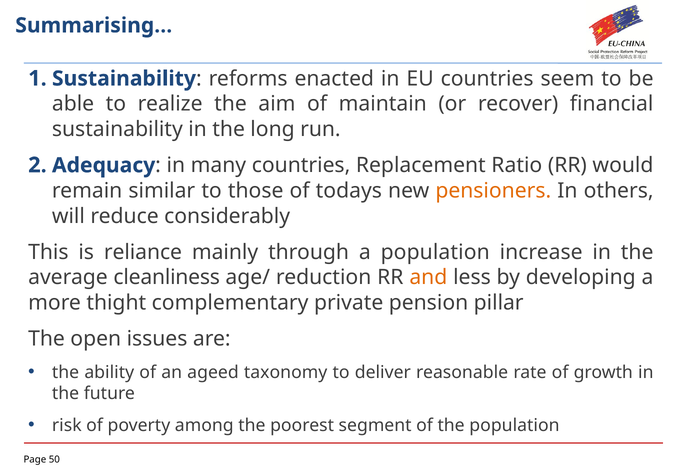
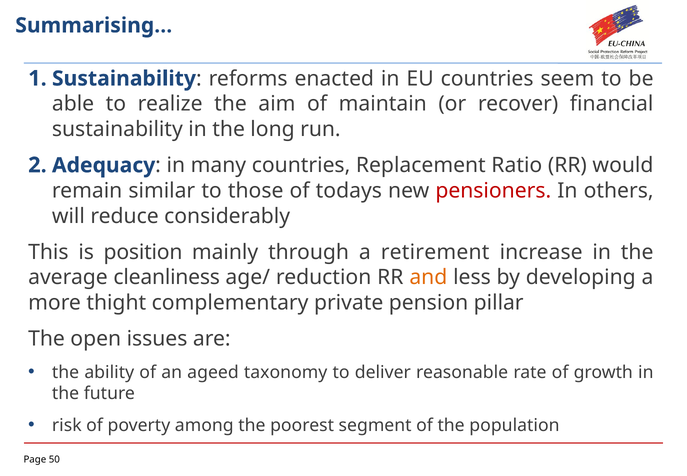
pensioners colour: orange -> red
reliance: reliance -> position
a population: population -> retirement
